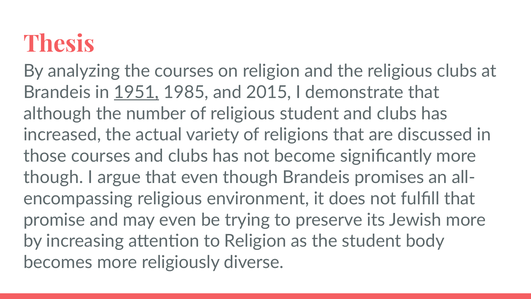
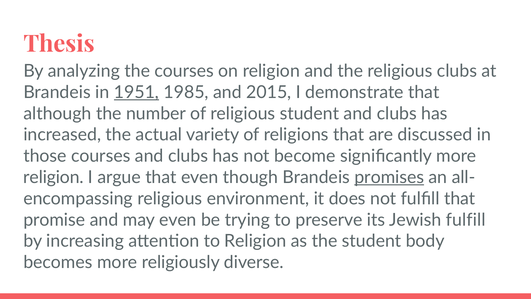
though at (53, 177): though -> religion
promises underline: none -> present
Jewish more: more -> fulfill
